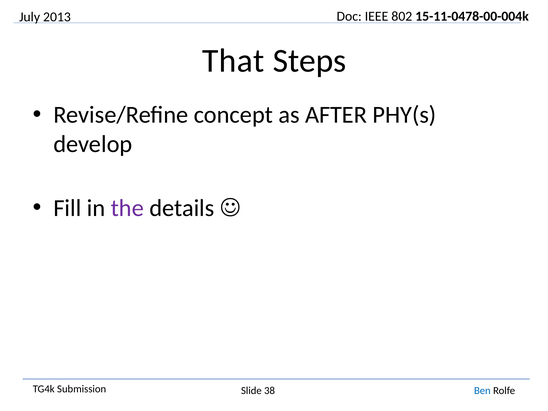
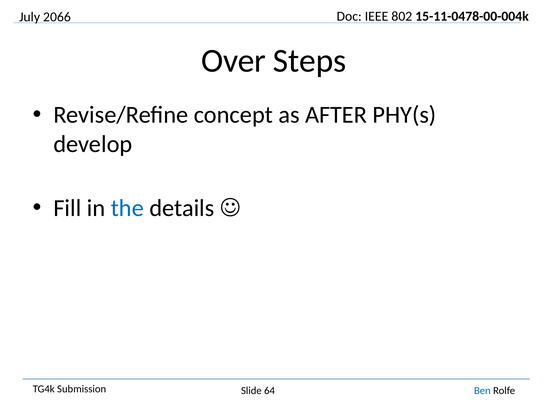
2013: 2013 -> 2066
That: That -> Over
the colour: purple -> blue
38: 38 -> 64
